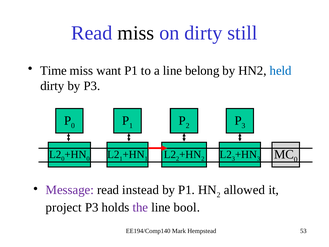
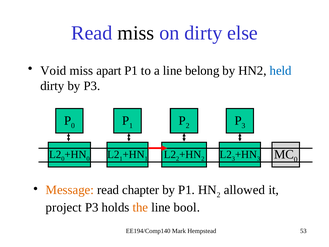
still: still -> else
Time: Time -> Void
want: want -> apart
Message colour: purple -> orange
instead: instead -> chapter
the colour: purple -> orange
